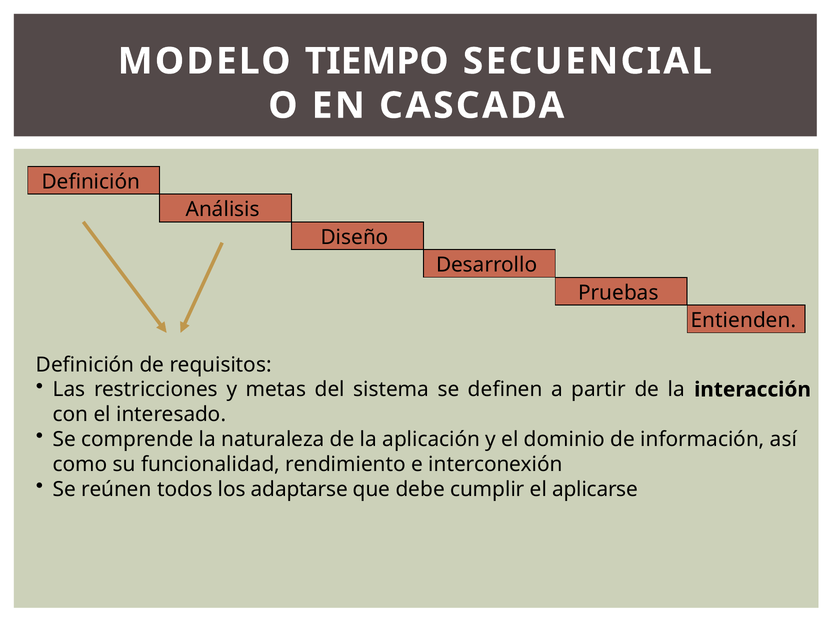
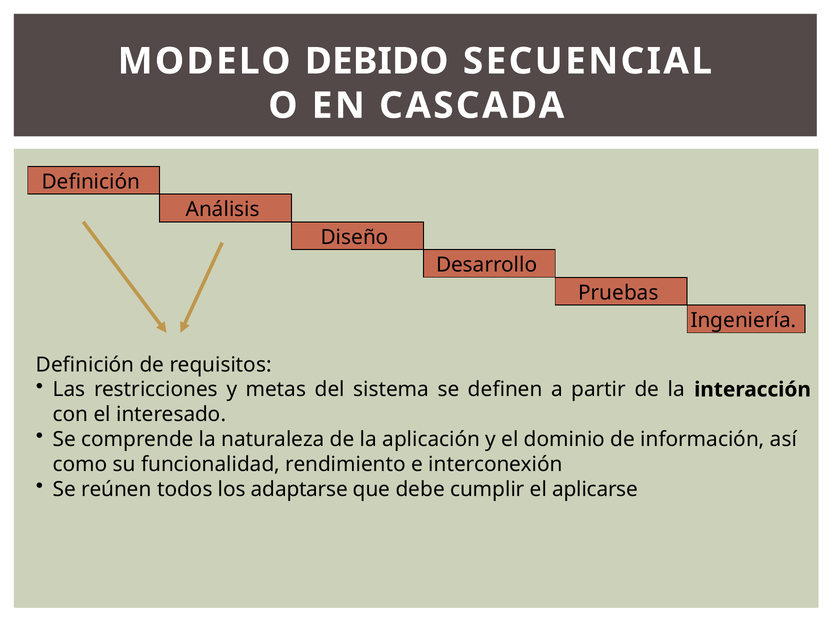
TIEMPO: TIEMPO -> DEBIDO
Entienden: Entienden -> Ingeniería
